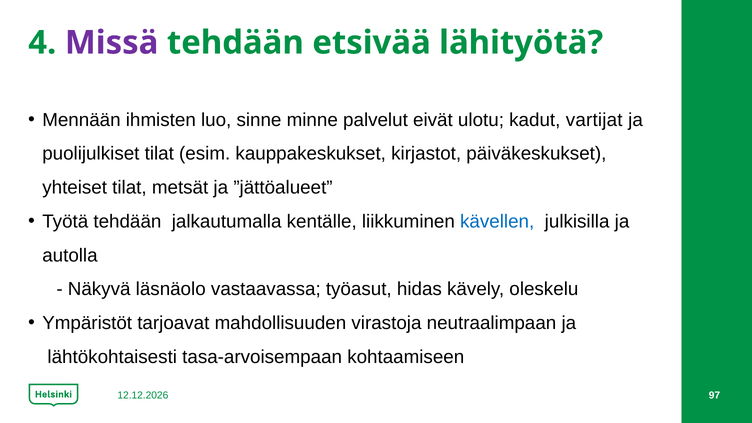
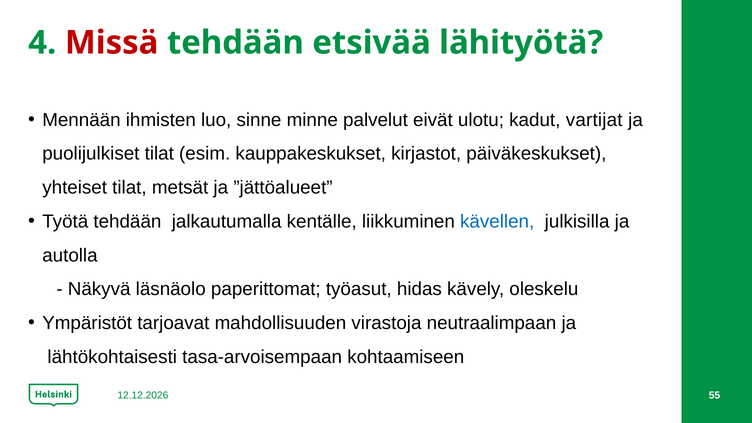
Missä colour: purple -> red
vastaavassa: vastaavassa -> paperittomat
97: 97 -> 55
